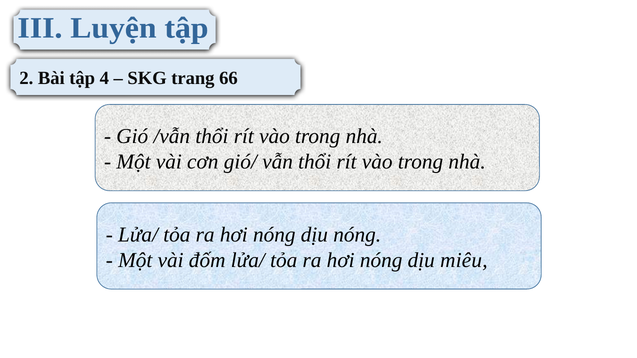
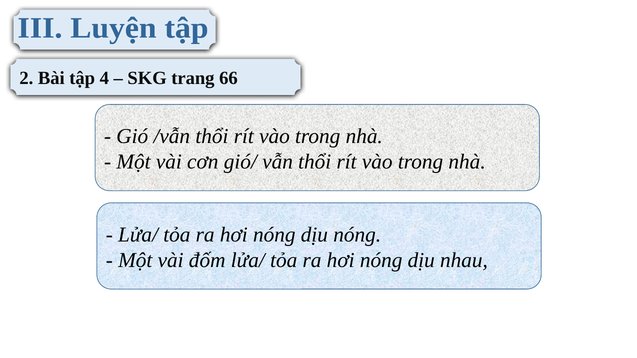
miêu: miêu -> nhau
